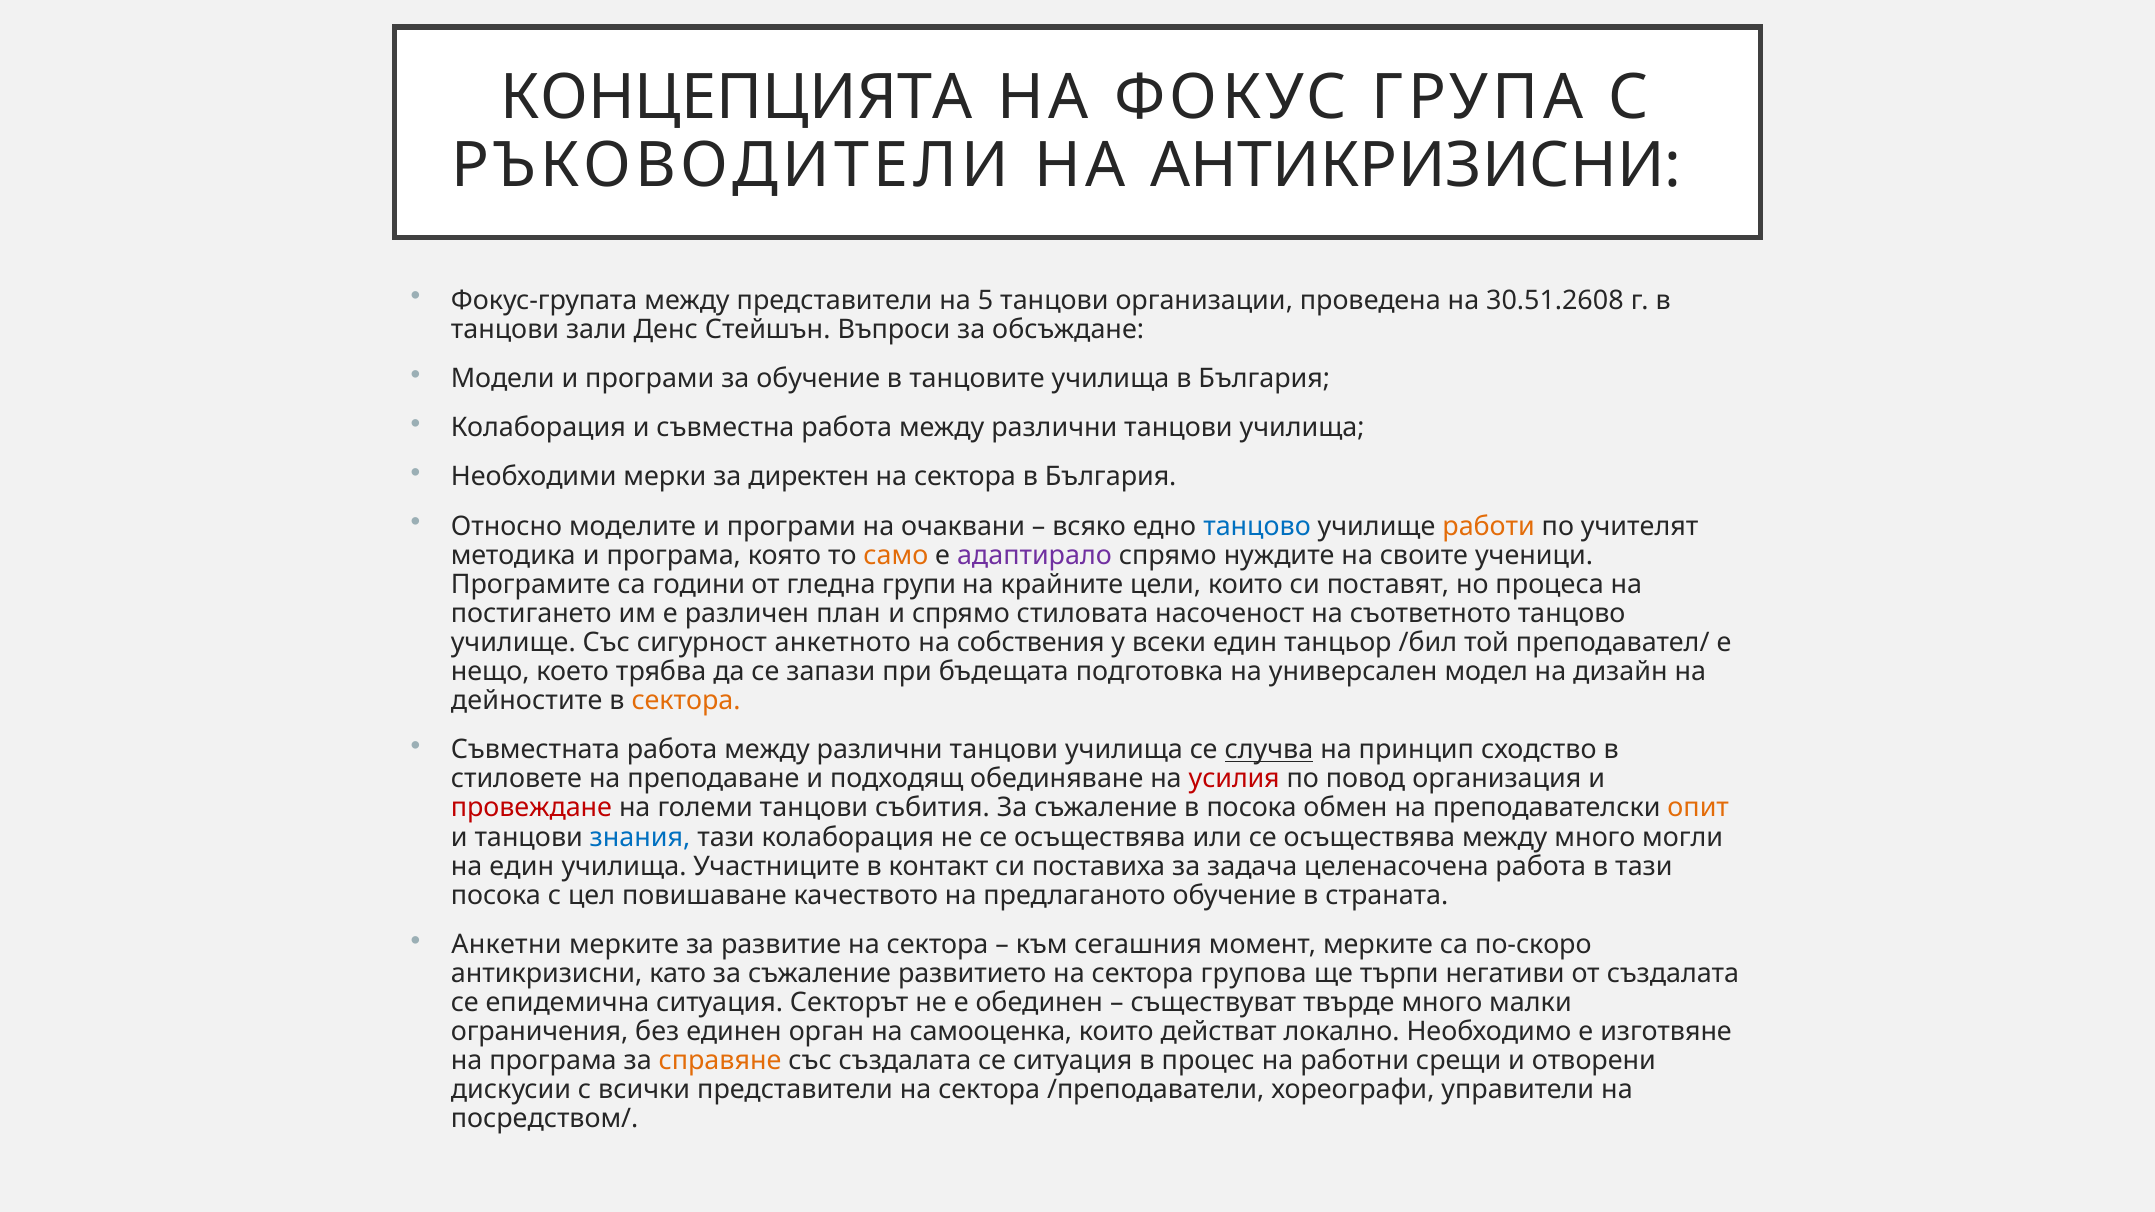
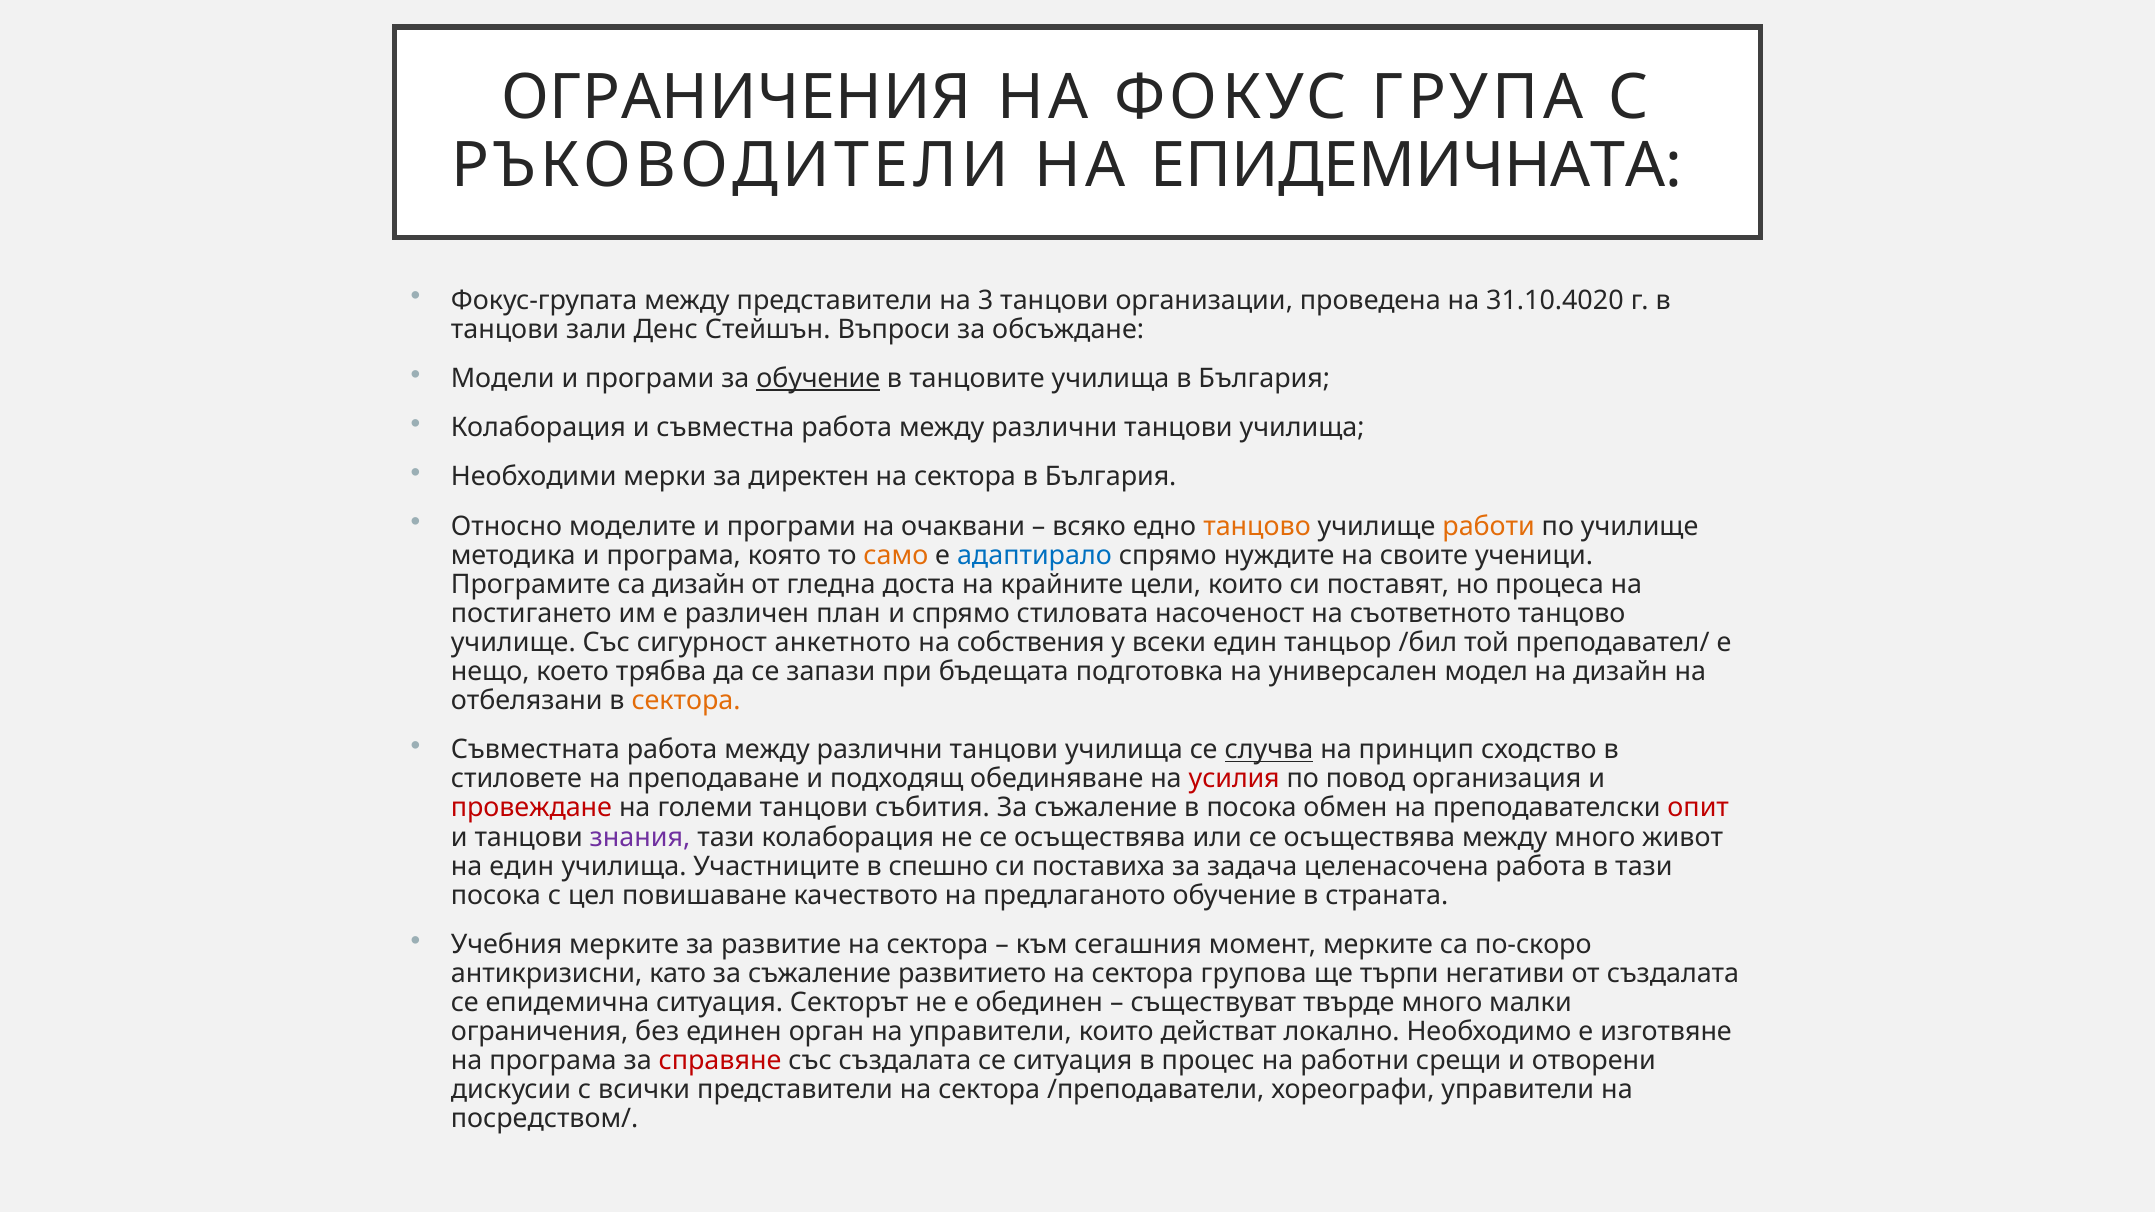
КОНЦЕПЦИЯТА at (737, 98): КОНЦЕПЦИЯТА -> ОГРАНИЧЕНИЯ
НА АНТИКРИЗИСНИ: АНТИКРИЗИСНИ -> ЕПИДЕМИЧНАТА
5: 5 -> 3
30.51.2608: 30.51.2608 -> 31.10.4020
обучение at (818, 379) underline: none -> present
танцово at (1257, 526) colour: blue -> orange
по учителят: учителят -> училище
адаптирало colour: purple -> blue
са години: години -> дизайн
групи: групи -> доста
дейностите: дейностите -> отбелязани
опит colour: orange -> red
знания colour: blue -> purple
могли: могли -> живот
контакт: контакт -> спешно
Анкетни: Анкетни -> Учебния
на самооценка: самооценка -> управители
справяне colour: orange -> red
